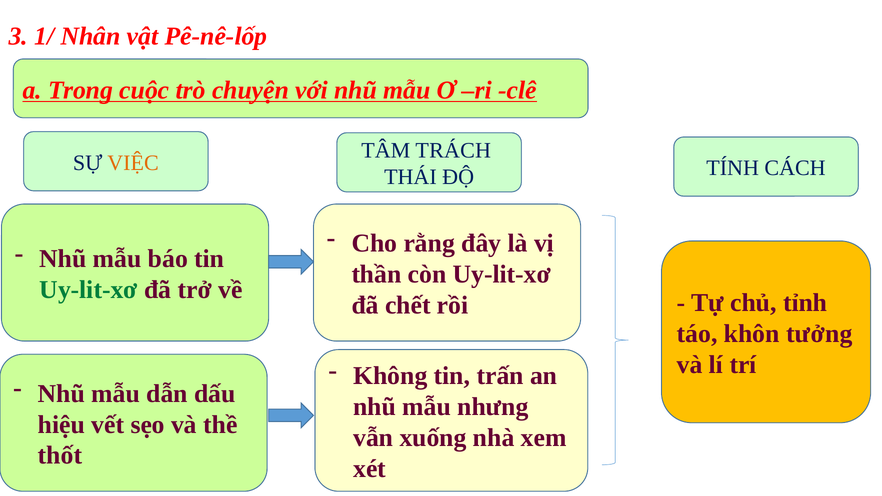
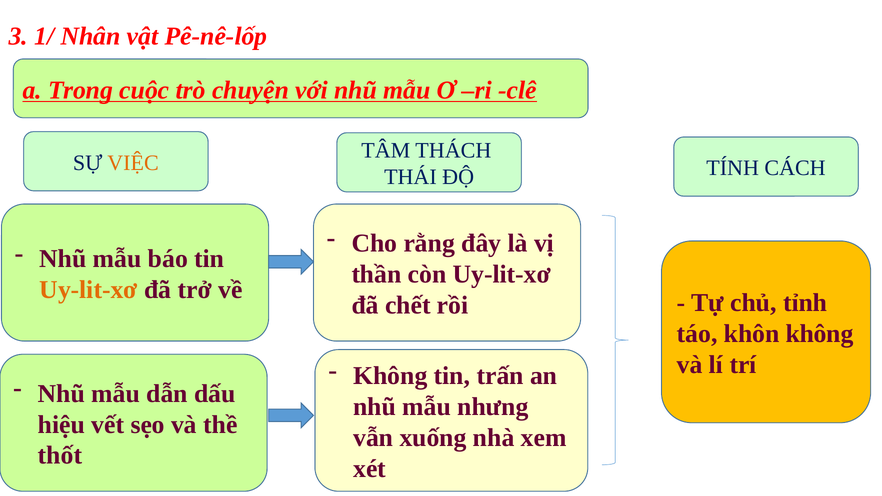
TRÁCH: TRÁCH -> THÁCH
Uy-lit-xơ at (89, 290) colour: green -> orange
khôn tưởng: tưởng -> không
